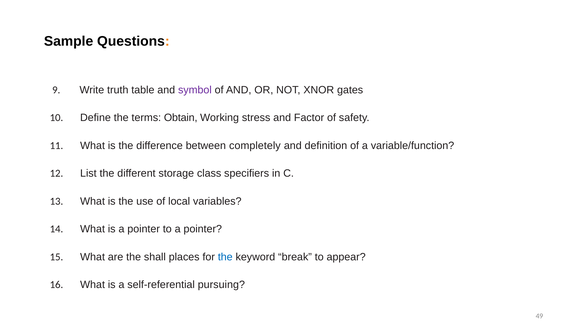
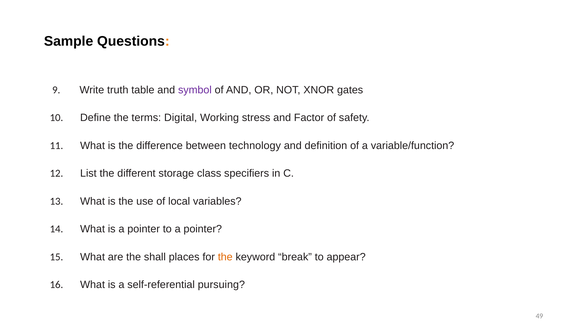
Obtain: Obtain -> Digital
completely: completely -> technology
the at (225, 257) colour: blue -> orange
